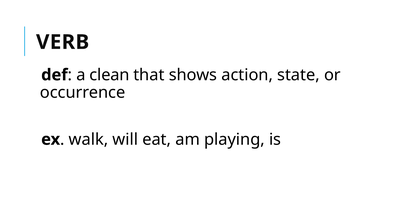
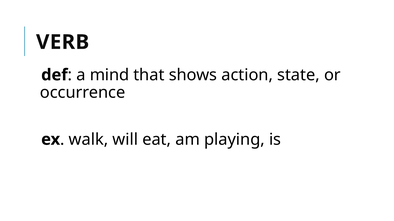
clean: clean -> mind
